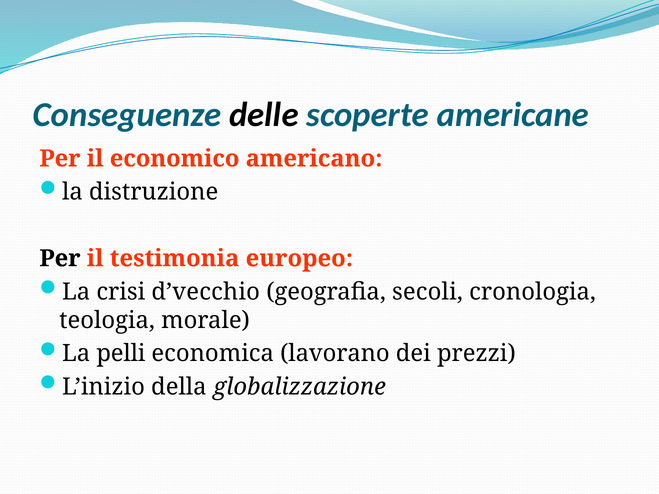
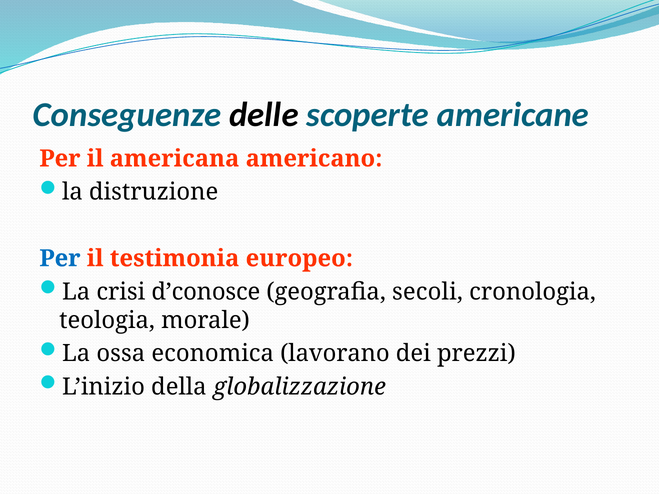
economico: economico -> americana
Per at (60, 259) colour: black -> blue
d’vecchio: d’vecchio -> d’conosce
pelli: pelli -> ossa
